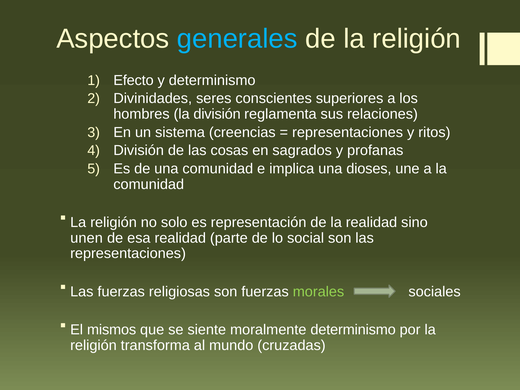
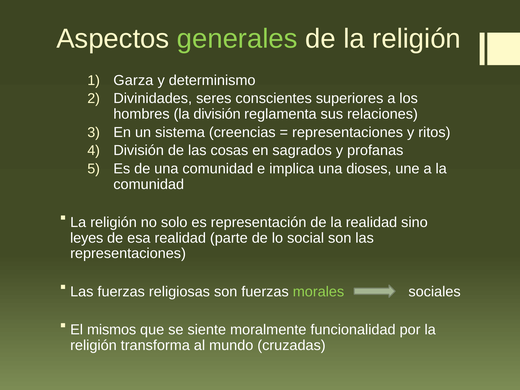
generales colour: light blue -> light green
Efecto: Efecto -> Garza
unen: unen -> leyes
moralmente determinismo: determinismo -> funcionalidad
